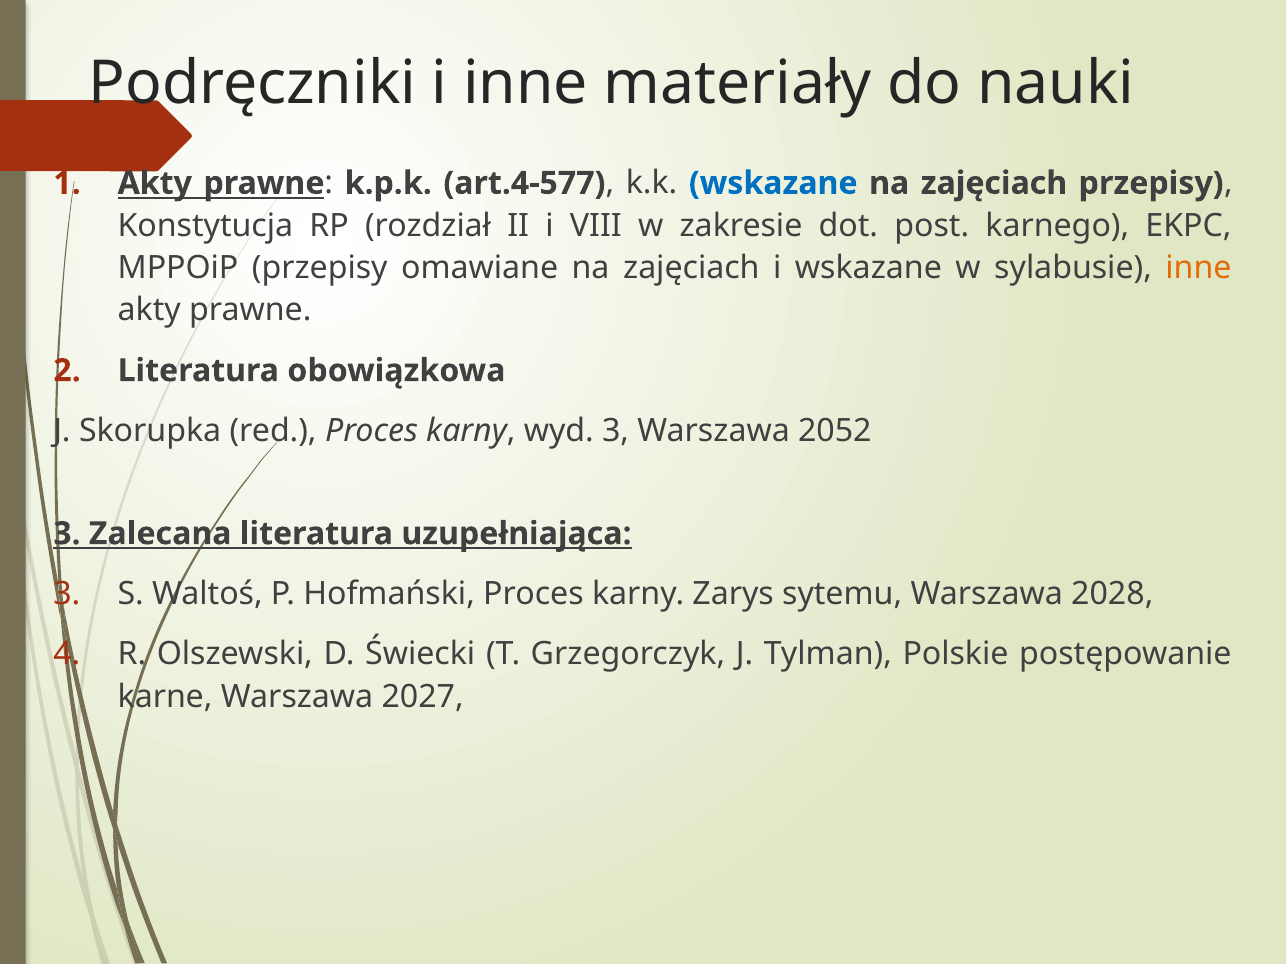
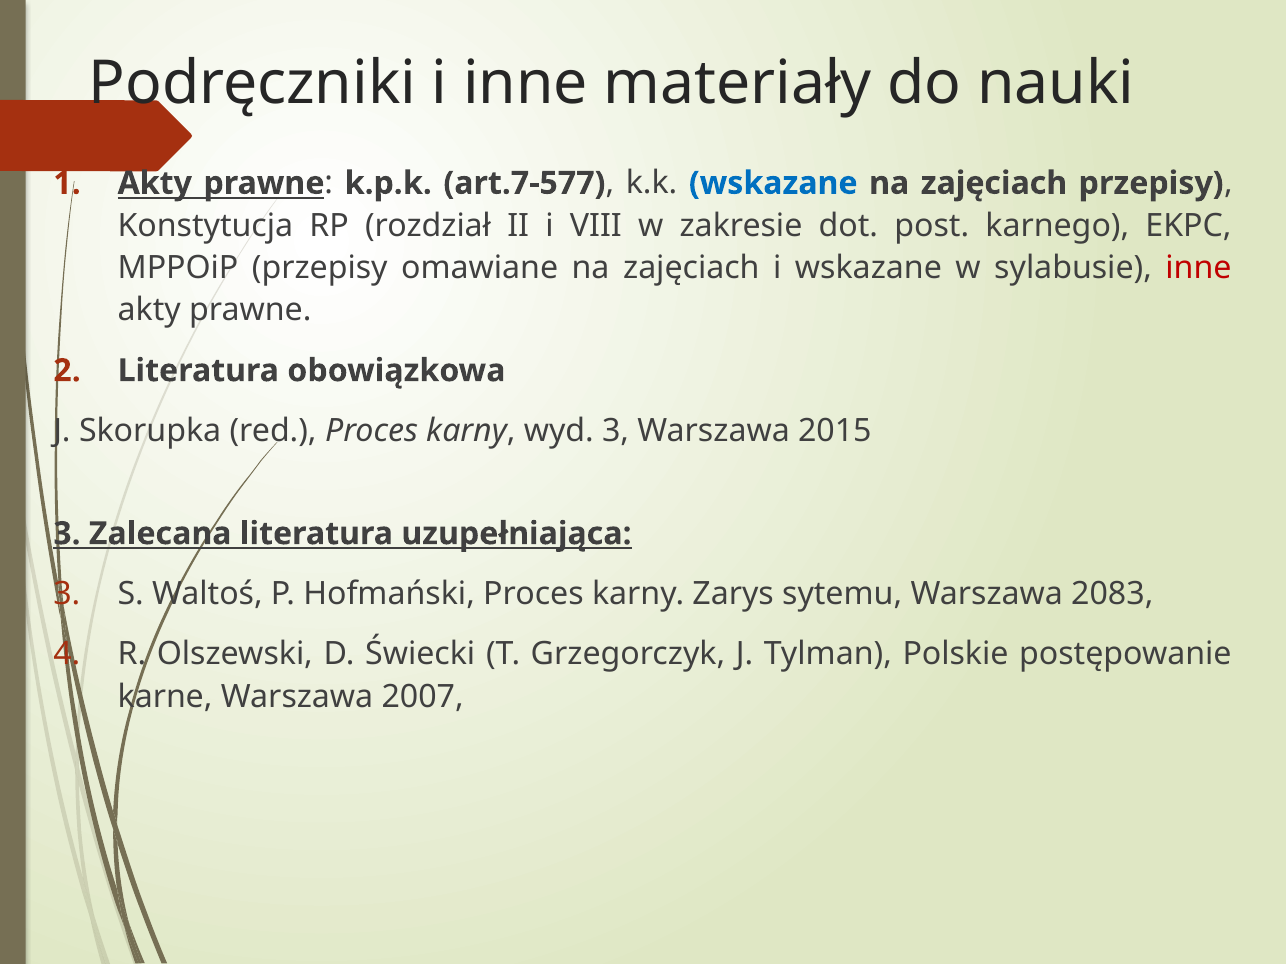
art.4-577: art.4-577 -> art.7-577
inne at (1198, 268) colour: orange -> red
2052: 2052 -> 2015
2028: 2028 -> 2083
2027: 2027 -> 2007
